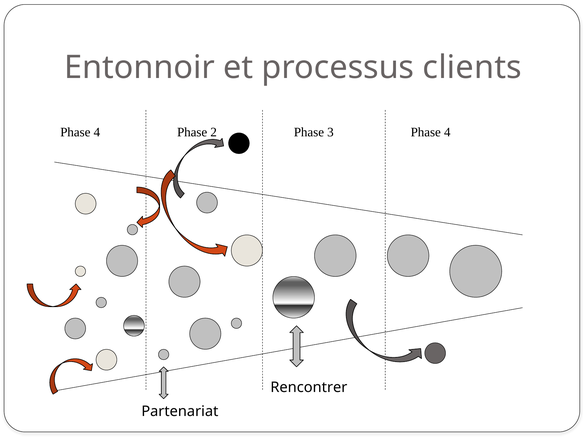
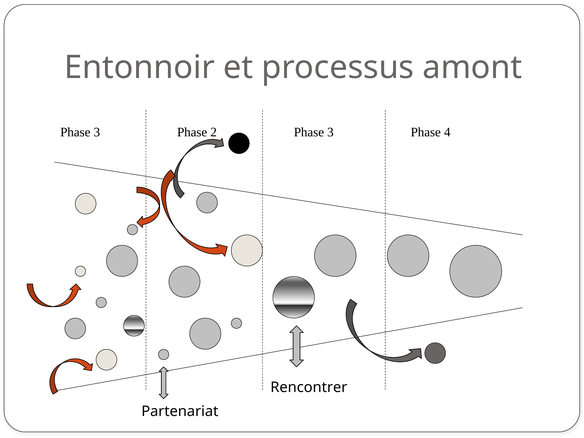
clients: clients -> amont
4 at (97, 132): 4 -> 3
